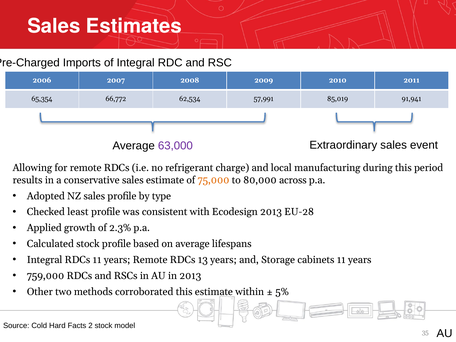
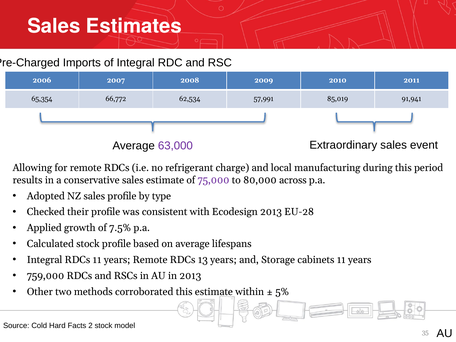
75,000 colour: orange -> purple
least: least -> their
2.3%: 2.3% -> 7.5%
